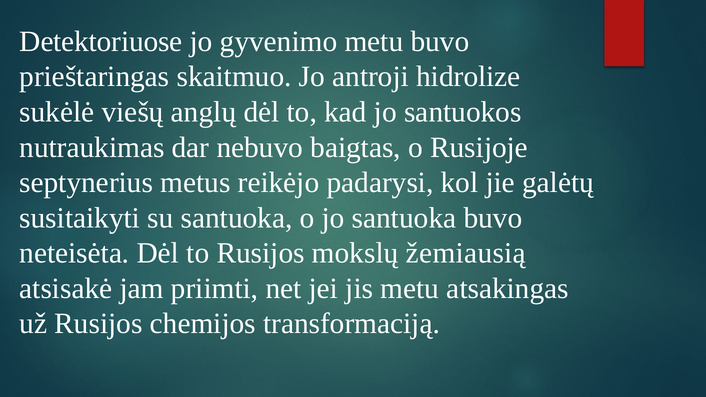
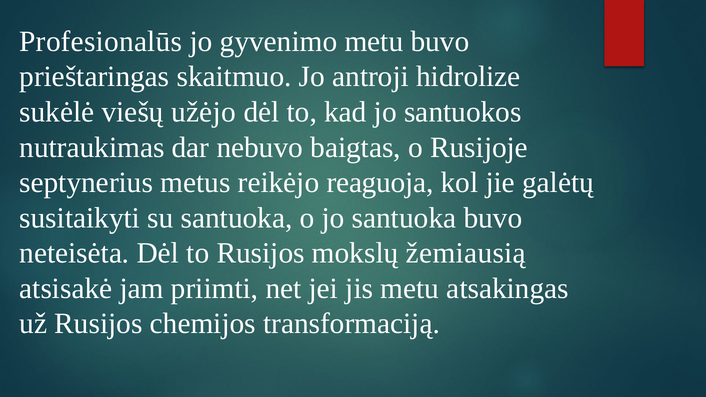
Detektoriuose: Detektoriuose -> Profesionalūs
anglų: anglų -> užėjo
padarysi: padarysi -> reaguoja
